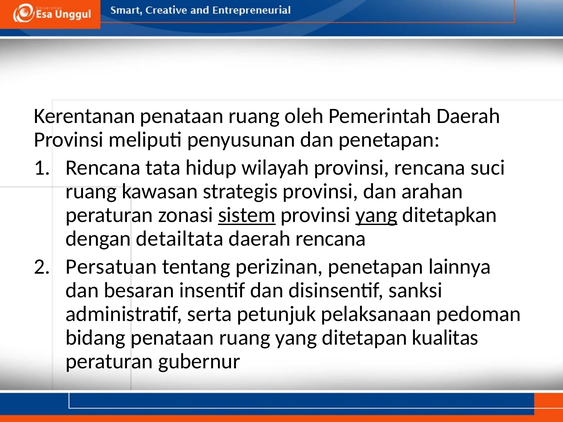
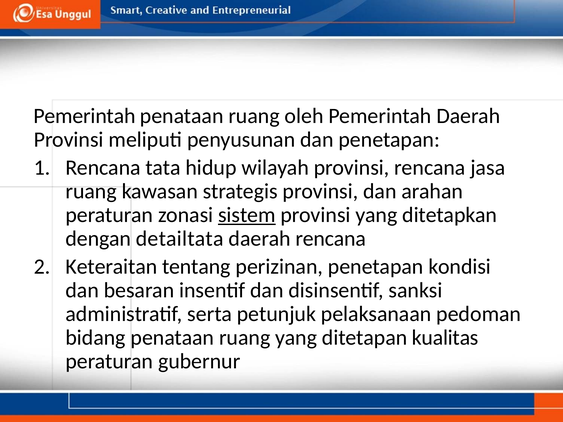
Kerentanan at (84, 116): Kerentanan -> Pemerintah
suci: suci -> jasa
yang at (376, 215) underline: present -> none
Persatuan: Persatuan -> Keteraitan
lainnya: lainnya -> kondisi
